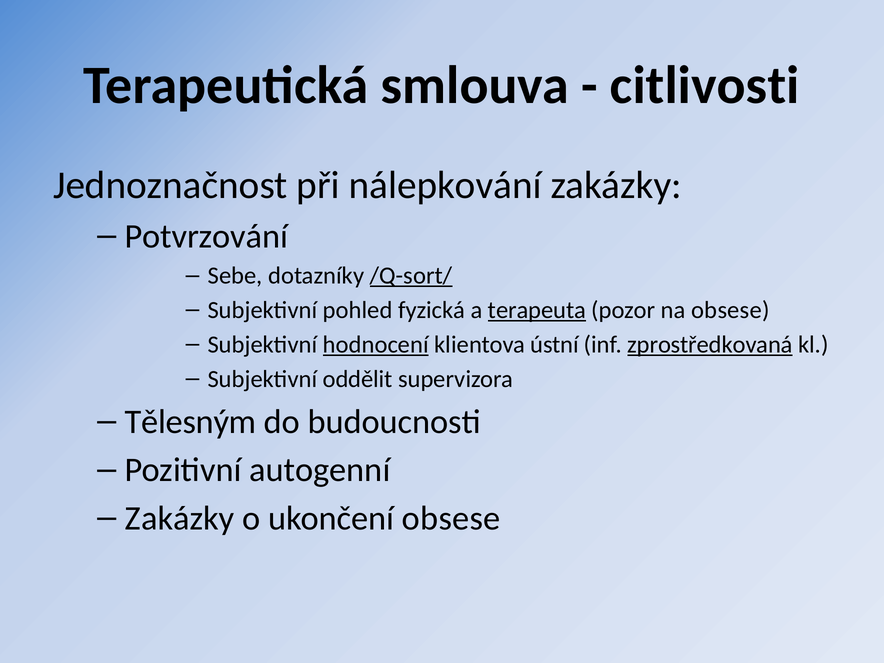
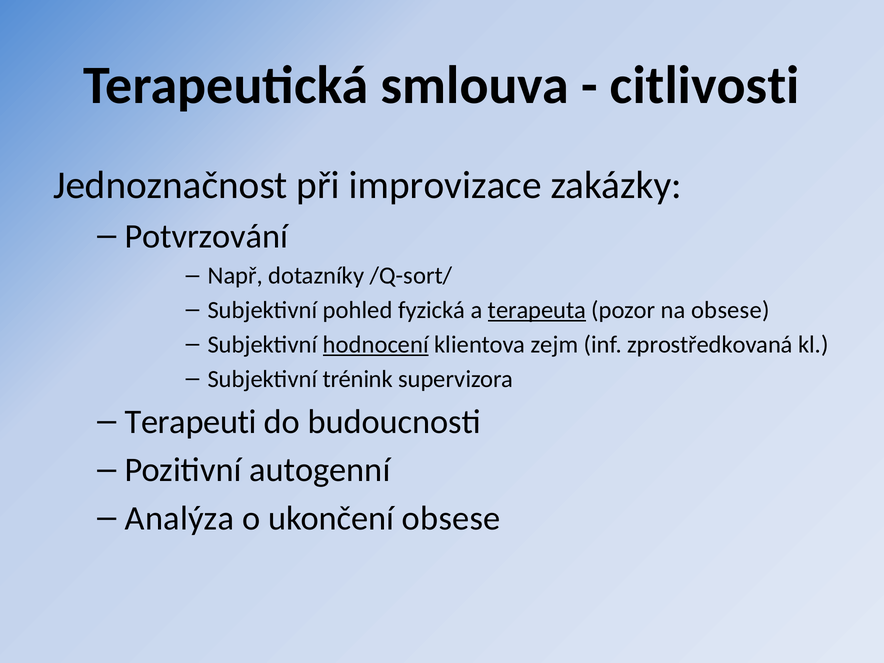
nálepkování: nálepkování -> improvizace
Sebe: Sebe -> Např
/Q-sort/ underline: present -> none
ústní: ústní -> zejm
zprostředkovaná underline: present -> none
oddělit: oddělit -> trénink
Tělesným: Tělesným -> Terapeuti
Zakázky at (180, 518): Zakázky -> Analýza
